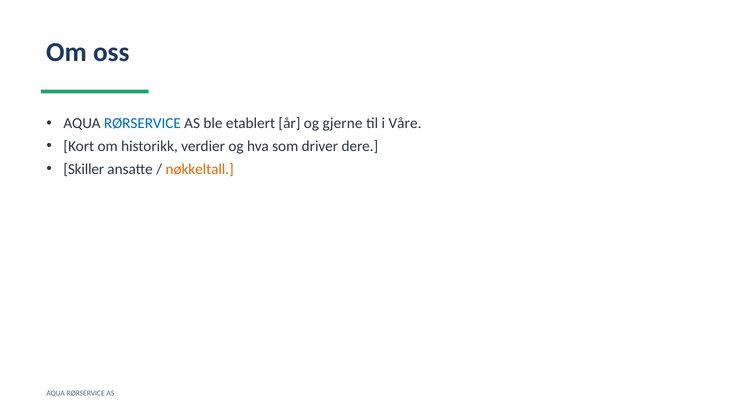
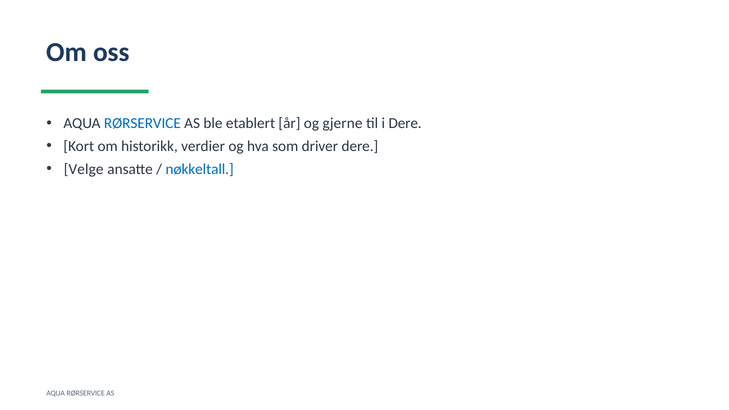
i Våre: Våre -> Dere
Skiller: Skiller -> Velge
nøkkeltall colour: orange -> blue
